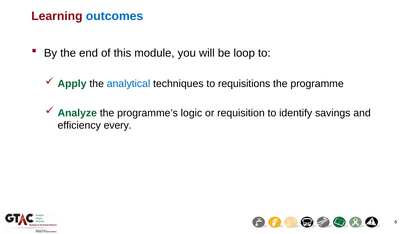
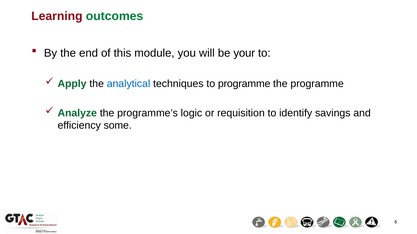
outcomes colour: blue -> green
loop: loop -> your
to requisitions: requisitions -> programme
every: every -> some
